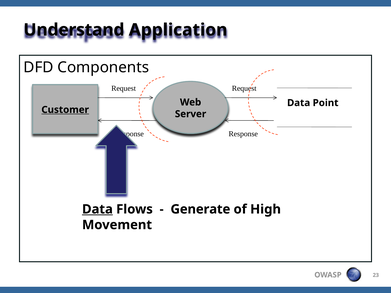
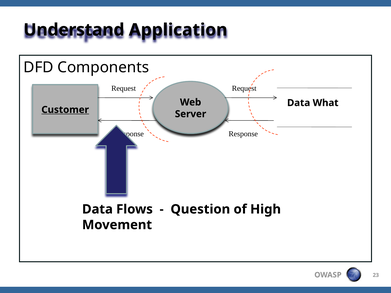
Point: Point -> What
Data at (97, 209) underline: present -> none
Generate: Generate -> Question
